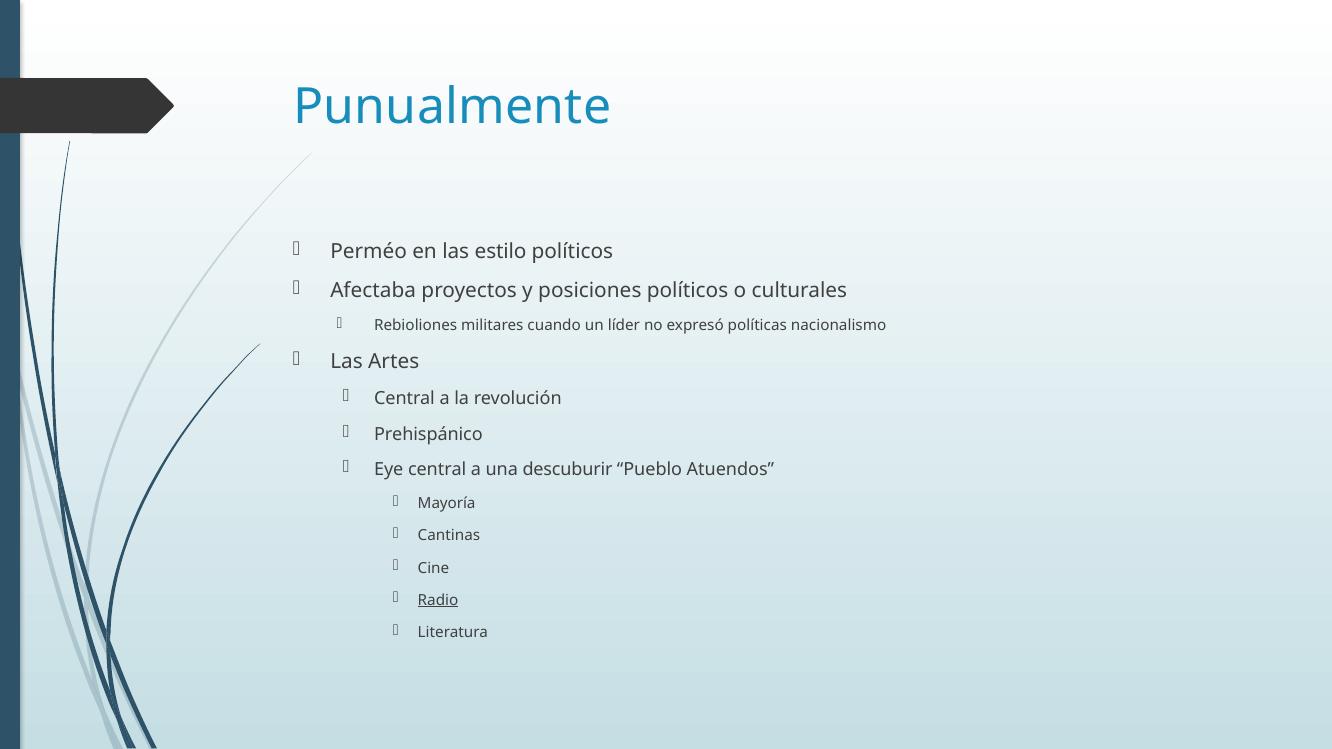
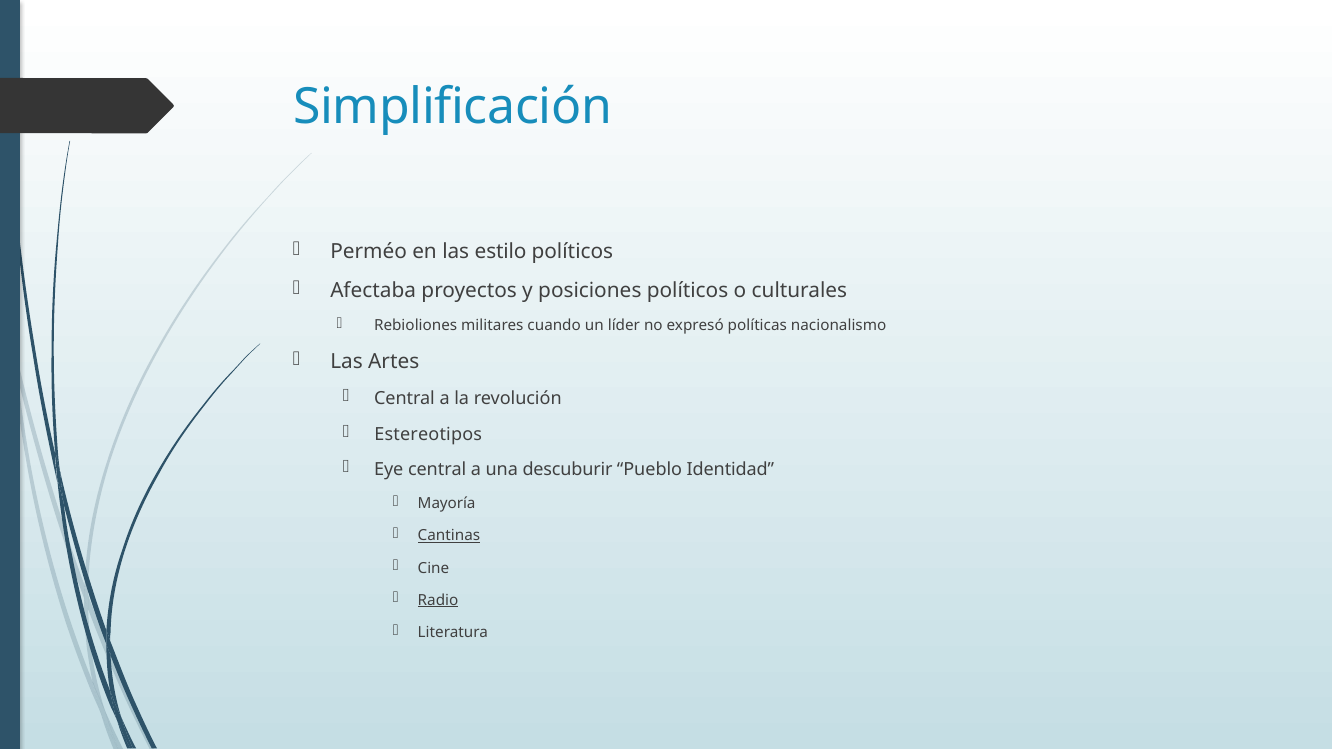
Punualmente: Punualmente -> Simplificación
Prehispánico: Prehispánico -> Estereotipos
Atuendos: Atuendos -> Identidad
Cantinas underline: none -> present
